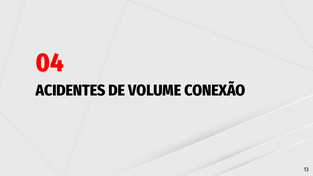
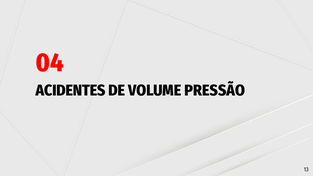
CONEXÃO: CONEXÃO -> PRESSÃO
